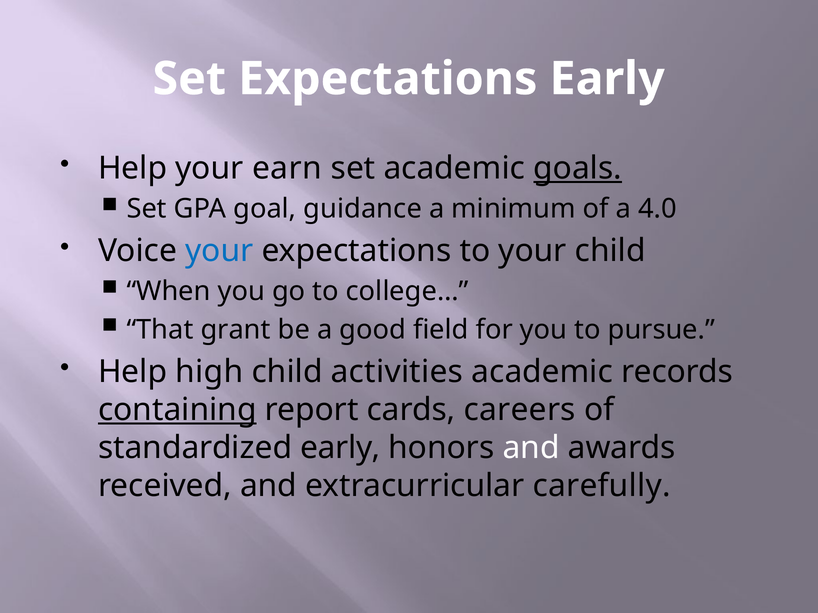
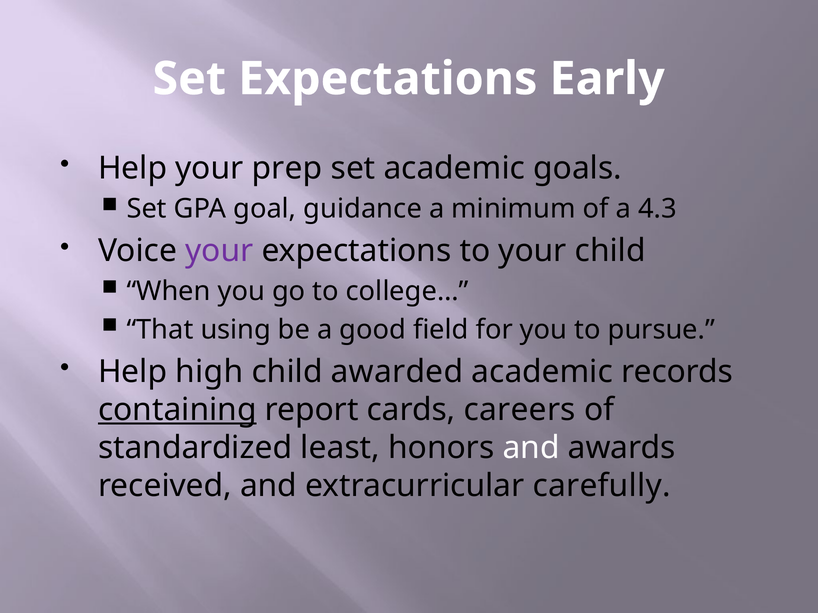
earn: earn -> prep
goals underline: present -> none
4.0: 4.0 -> 4.3
your at (219, 251) colour: blue -> purple
grant: grant -> using
activities: activities -> awarded
standardized early: early -> least
